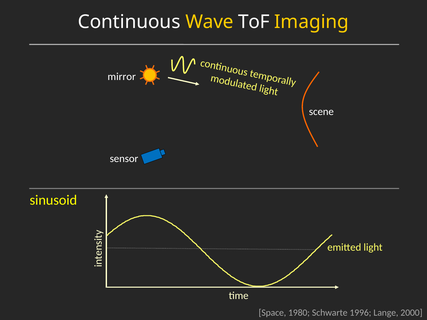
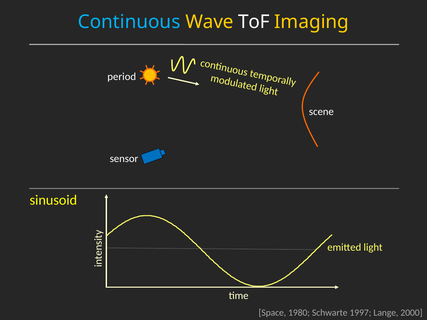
Continuous colour: white -> light blue
mirror: mirror -> period
1996: 1996 -> 1997
